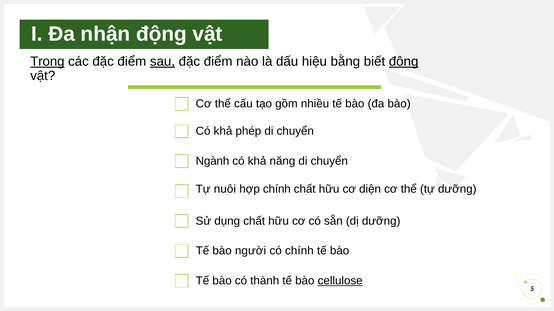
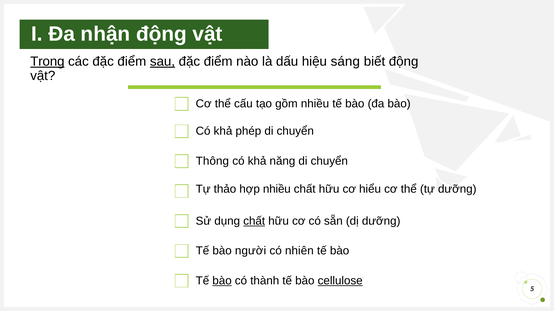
bằng: bằng -> sáng
động at (404, 62) underline: present -> none
Ngành: Ngành -> Thông
nuôi: nuôi -> thảo
hợp chính: chính -> nhiều
diện: diện -> hiểu
chất at (254, 221) underline: none -> present
có chính: chính -> nhiên
bào at (222, 281) underline: none -> present
